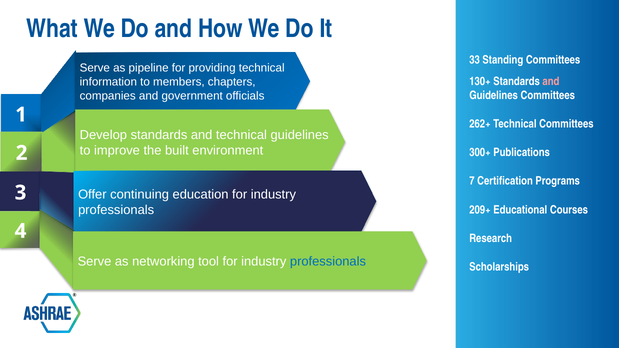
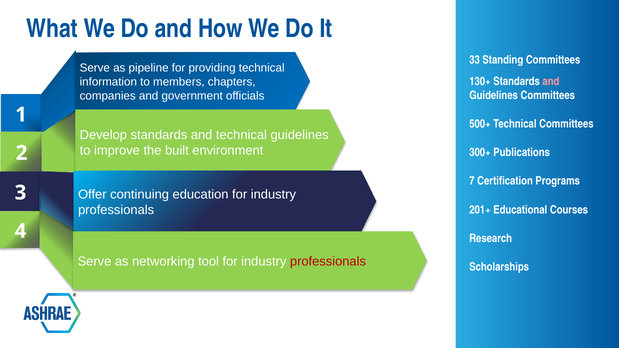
262+: 262+ -> 500+
209+: 209+ -> 201+
professionals at (328, 261) colour: blue -> red
